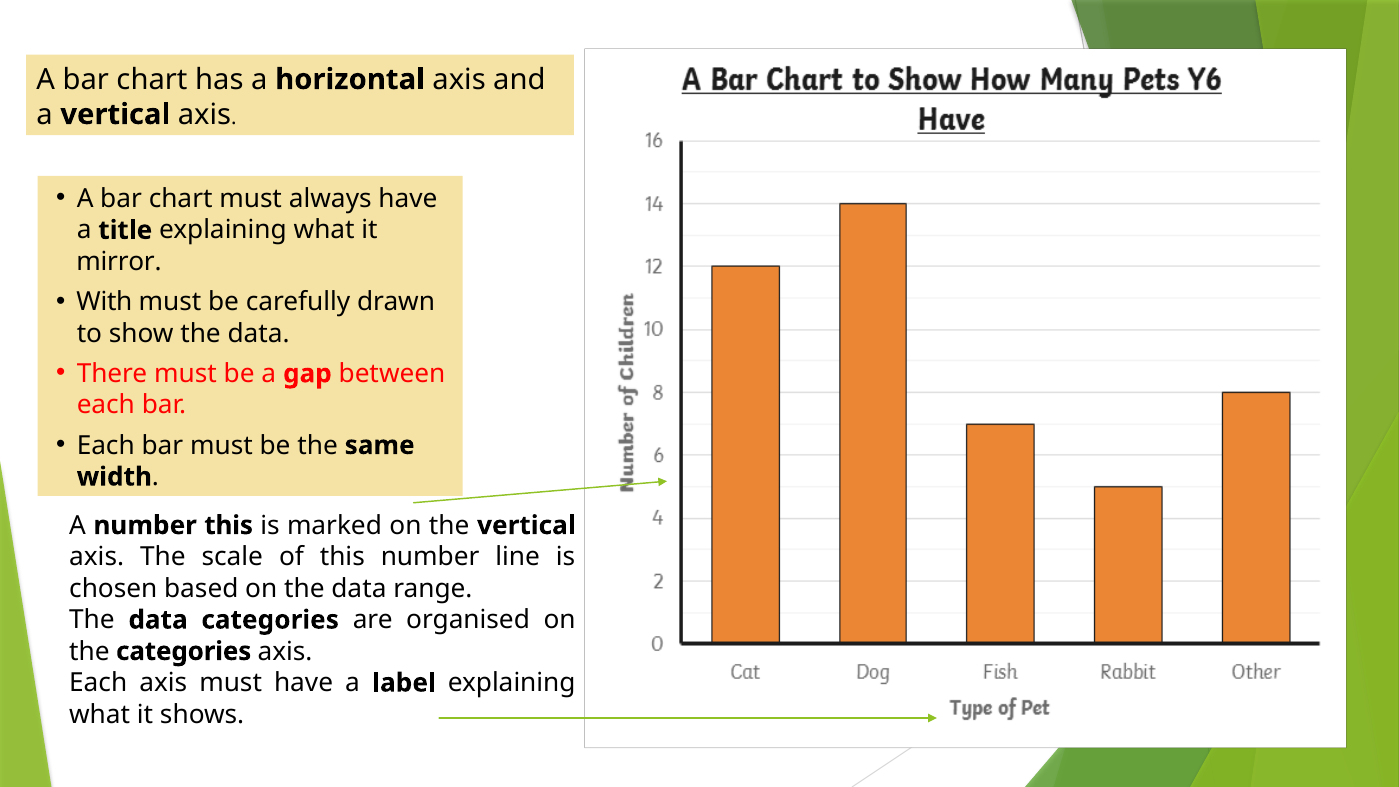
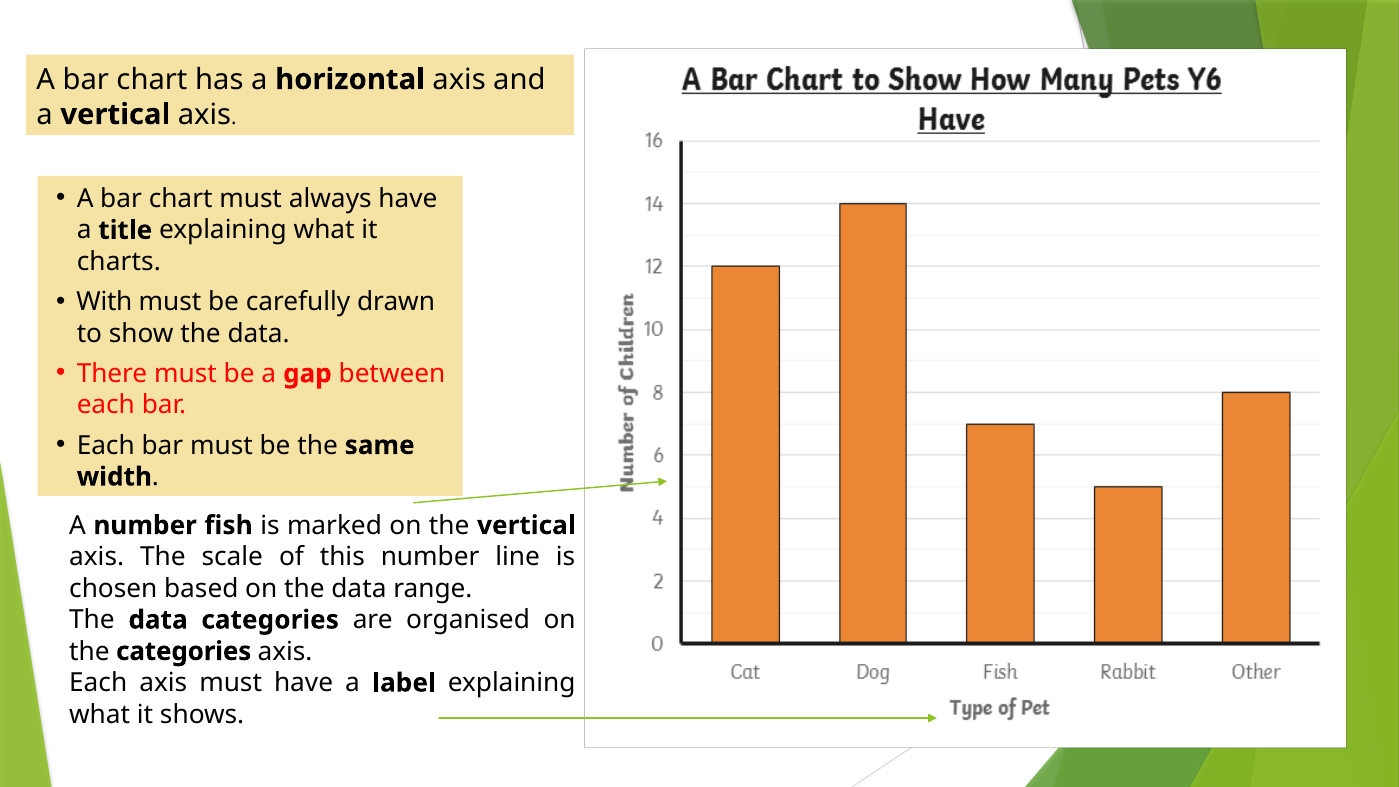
mirror: mirror -> charts
number this: this -> fish
